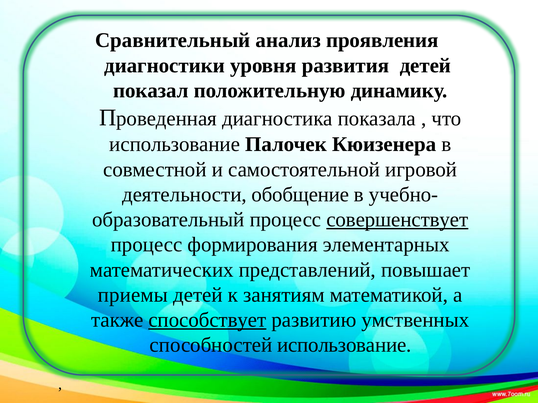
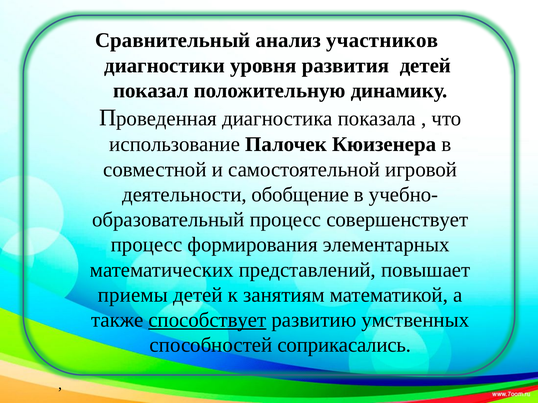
проявления: проявления -> участников
совершенствует underline: present -> none
способностей использование: использование -> соприкасались
